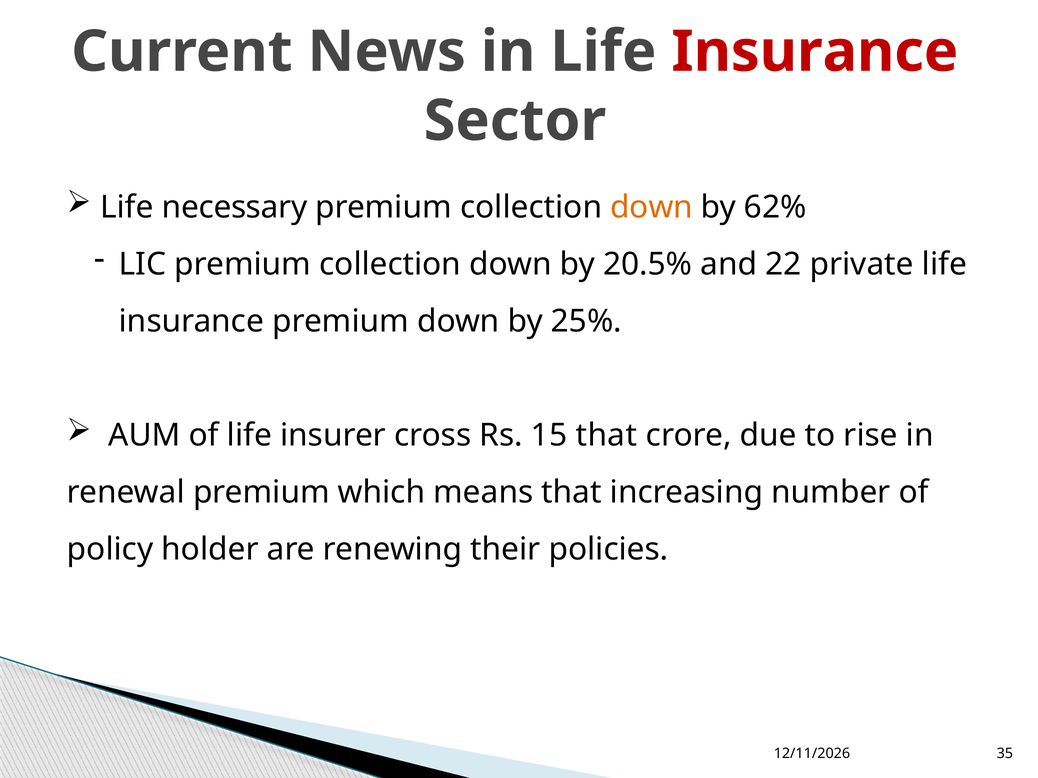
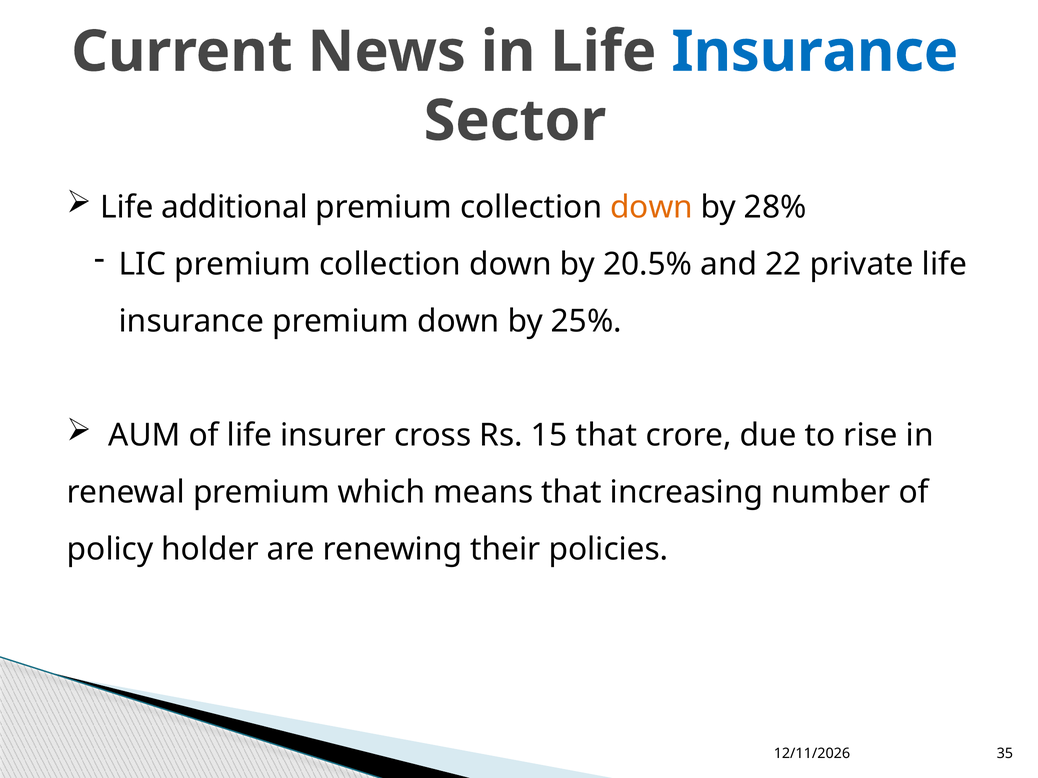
Insurance at (815, 52) colour: red -> blue
necessary: necessary -> additional
62%: 62% -> 28%
